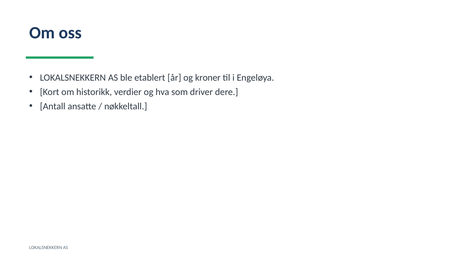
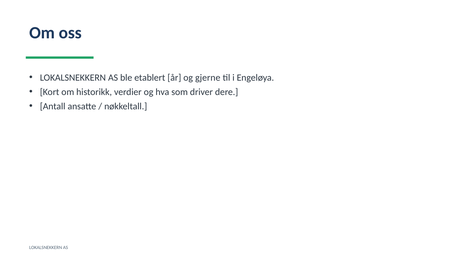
kroner: kroner -> gjerne
